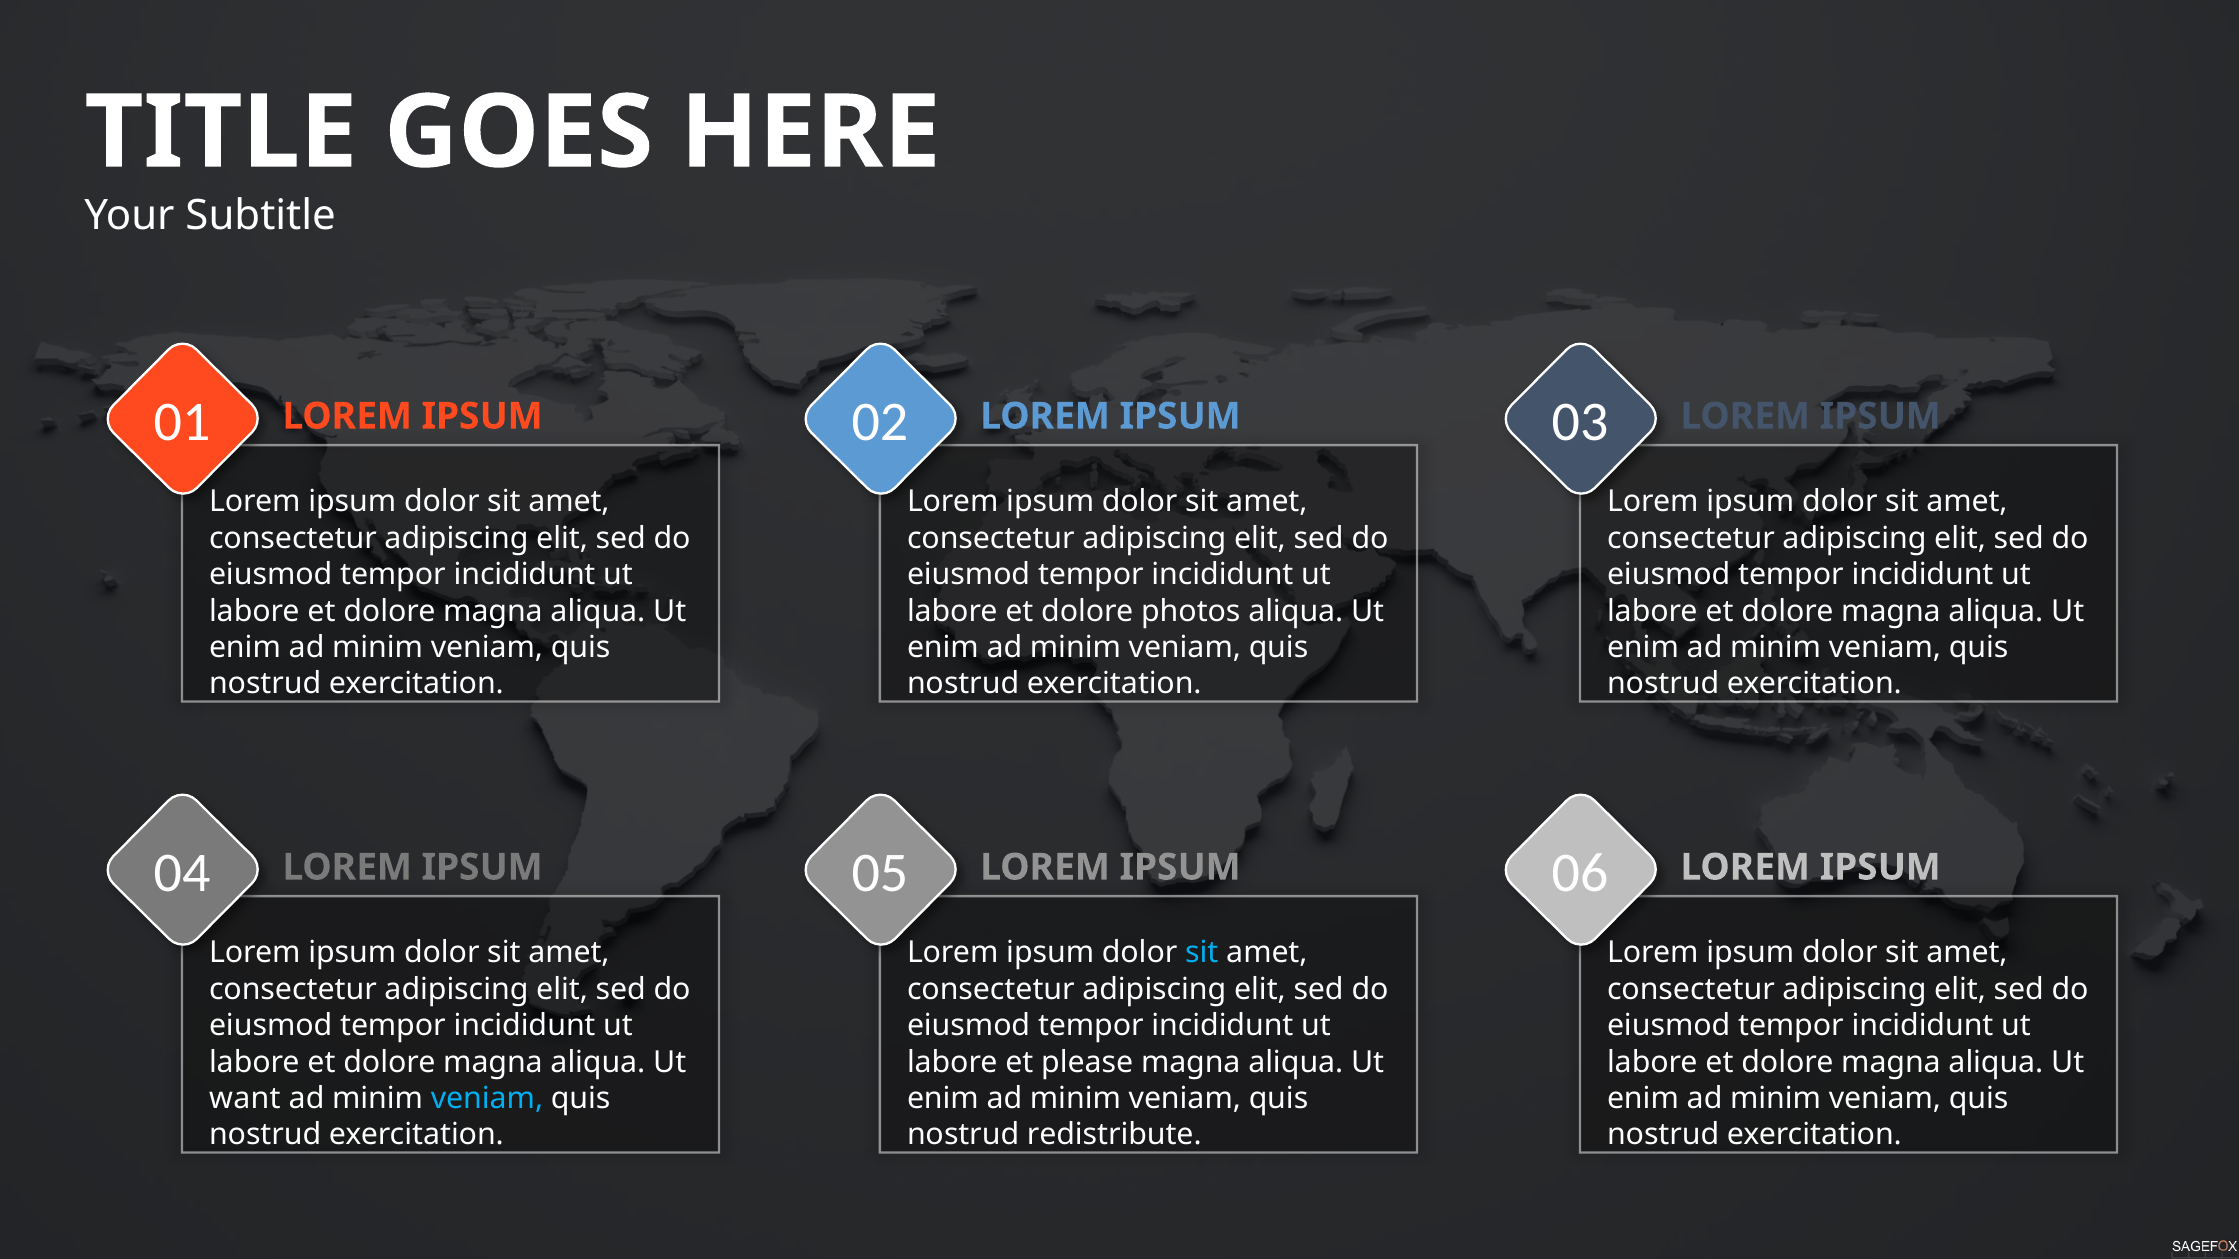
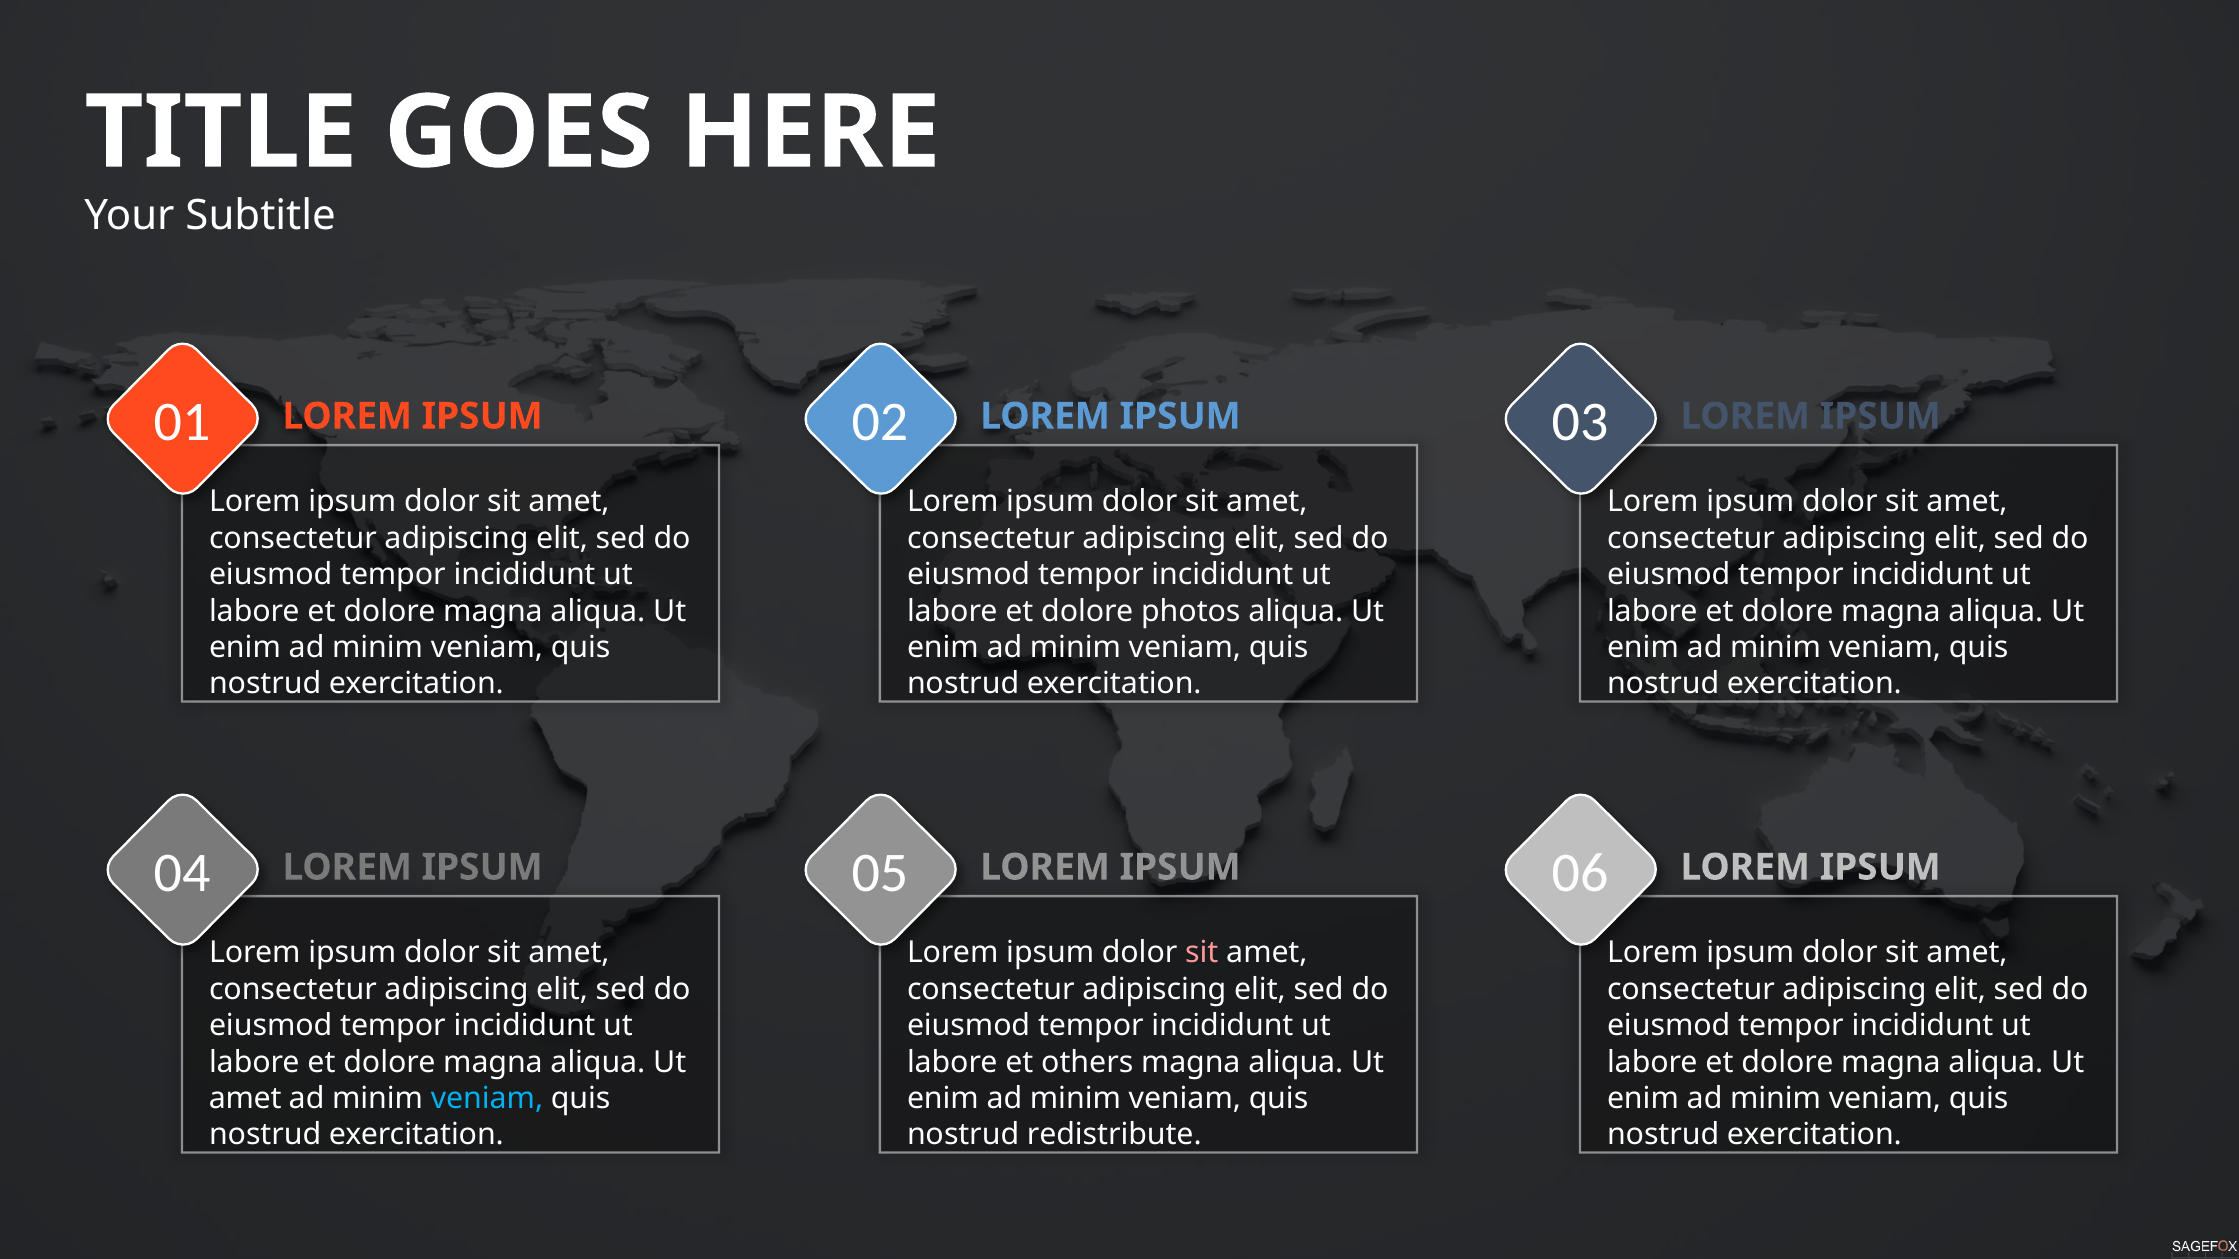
sit at (1202, 953) colour: light blue -> pink
please: please -> others
want at (245, 1099): want -> amet
